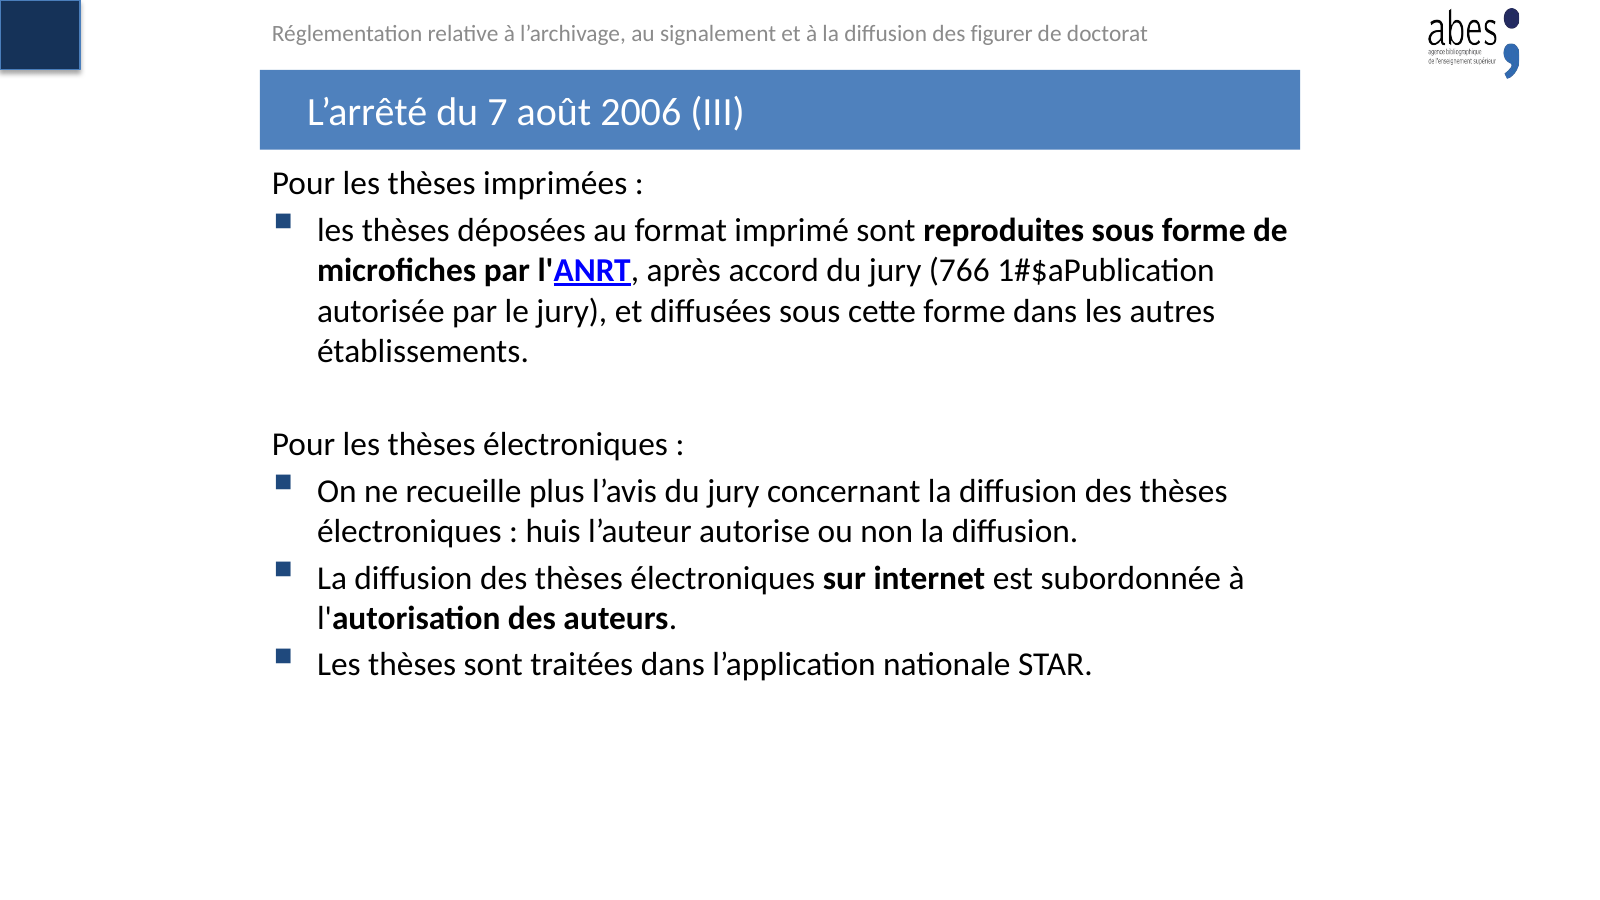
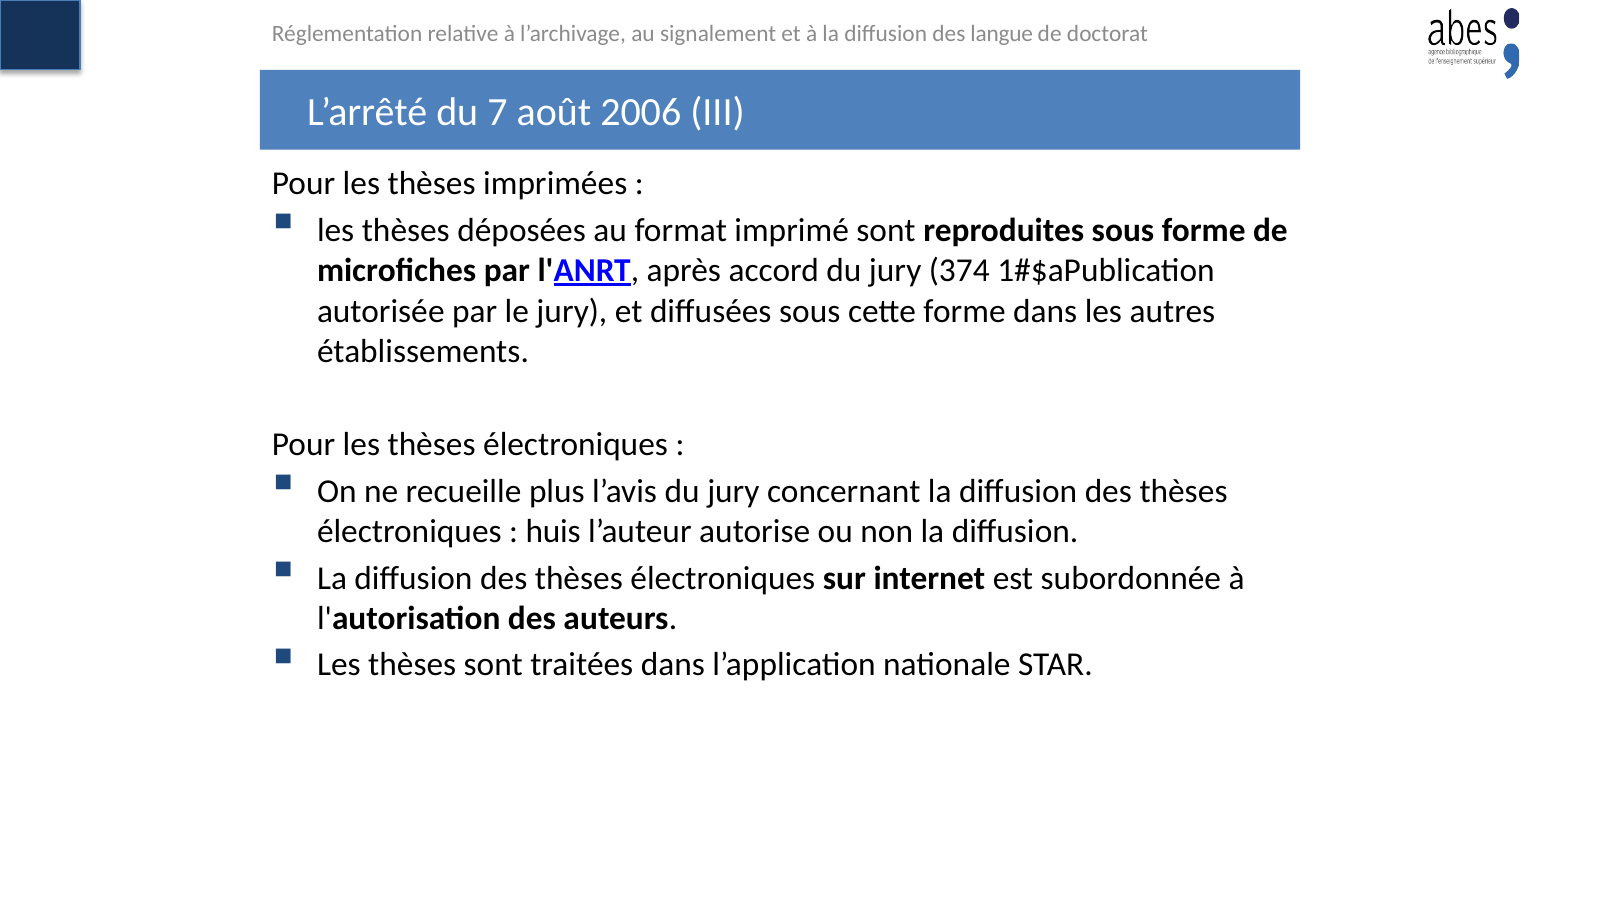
figurer: figurer -> langue
766: 766 -> 374
